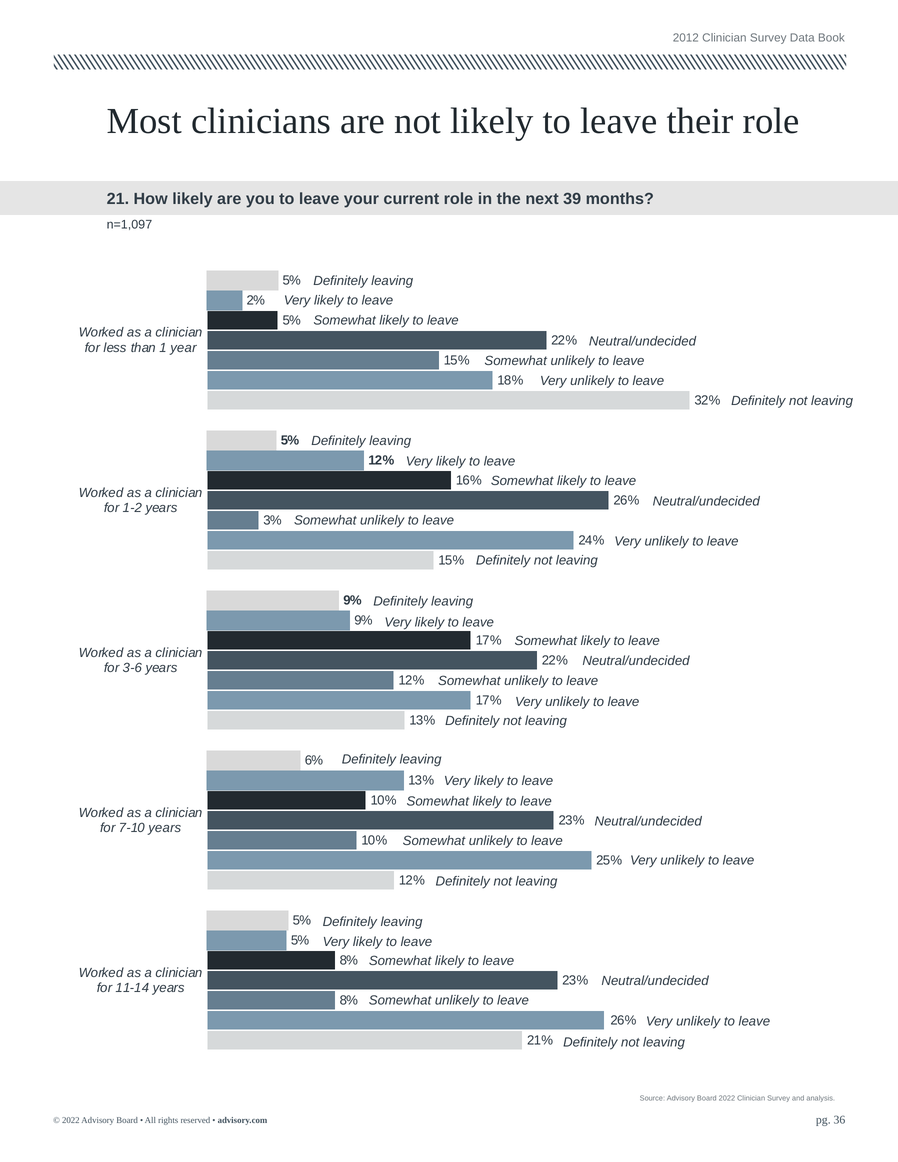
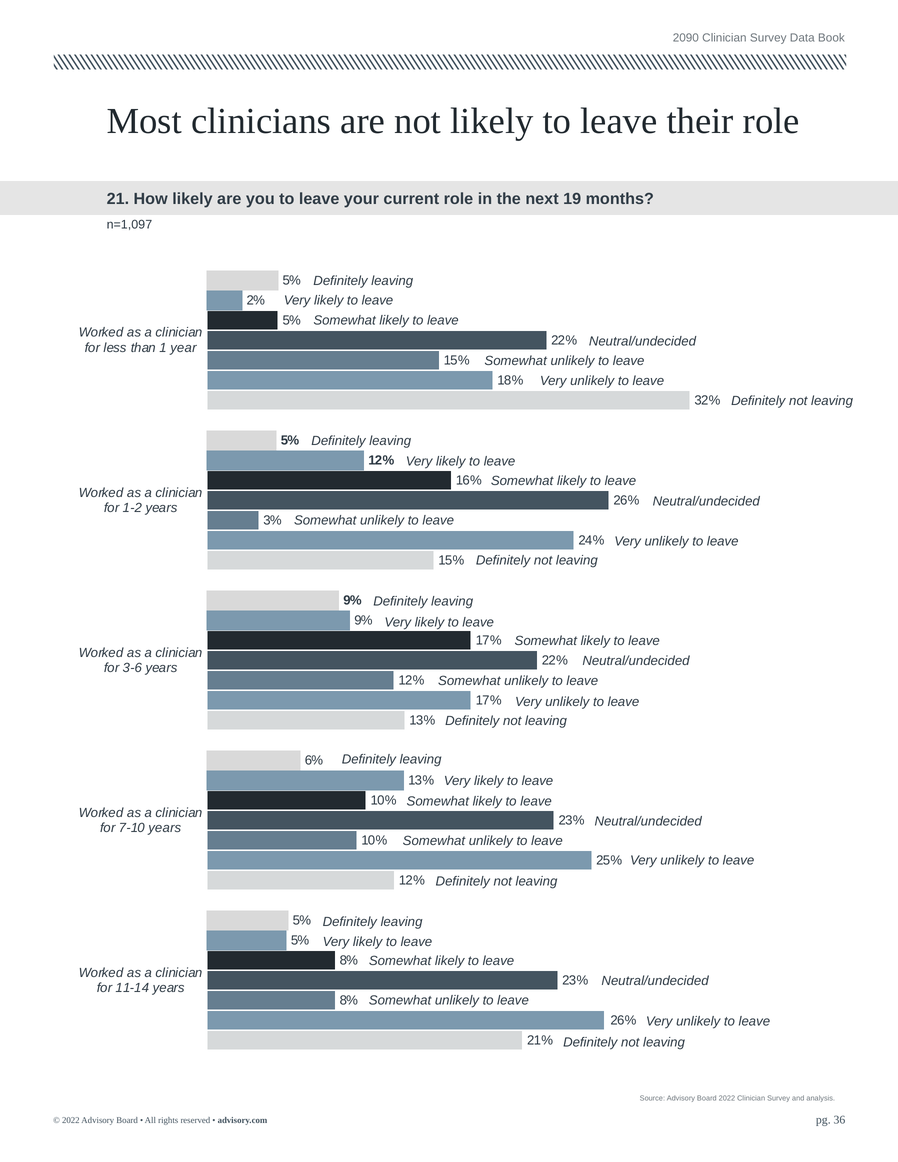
2012: 2012 -> 2090
39: 39 -> 19
